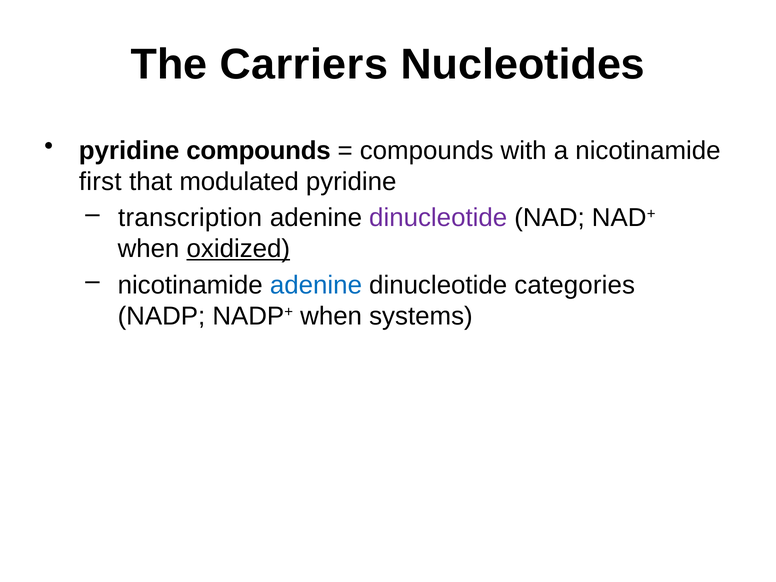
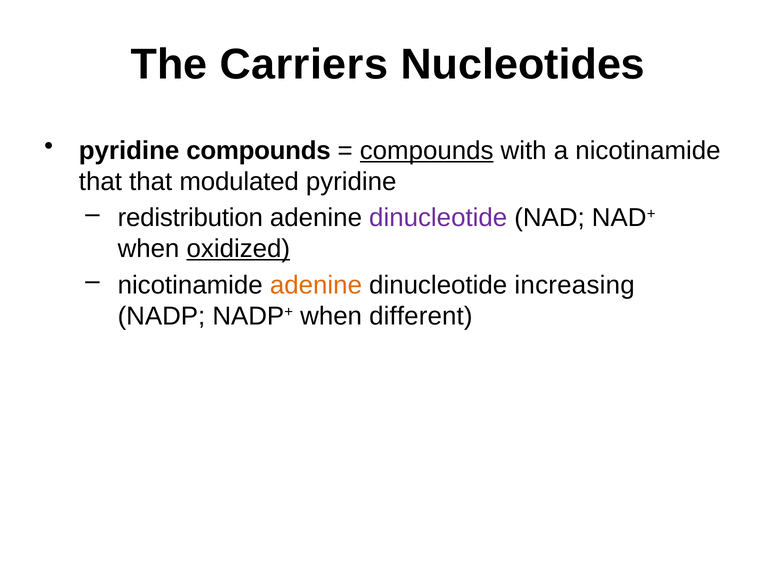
compounds at (427, 151) underline: none -> present
first at (100, 182): first -> that
transcription: transcription -> redistribution
adenine at (316, 285) colour: blue -> orange
categories: categories -> increasing
systems: systems -> different
